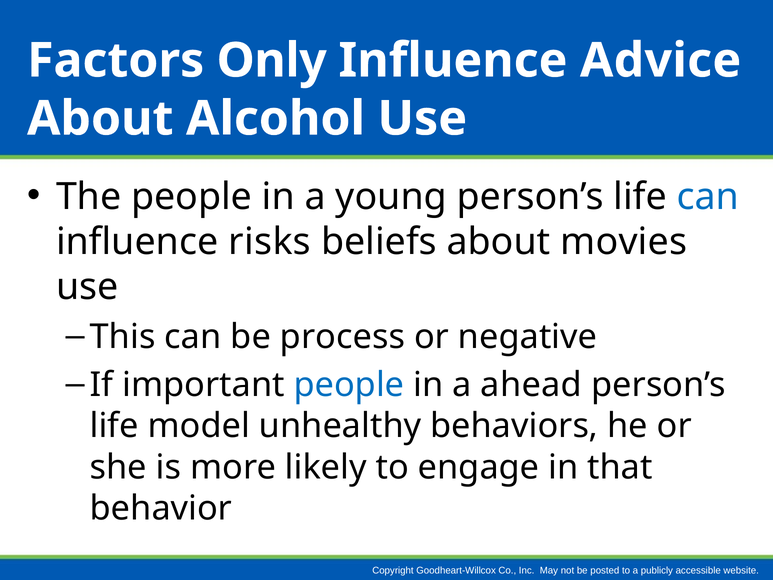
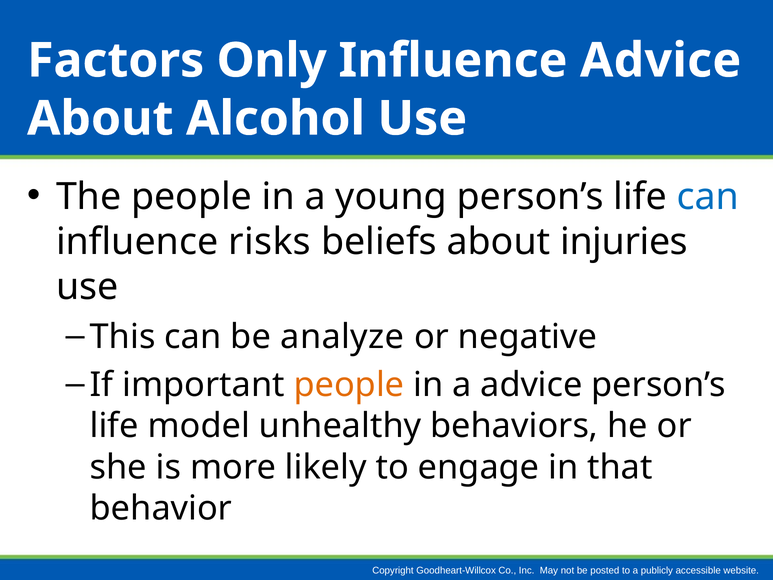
movies: movies -> injuries
process: process -> analyze
people at (349, 385) colour: blue -> orange
a ahead: ahead -> advice
